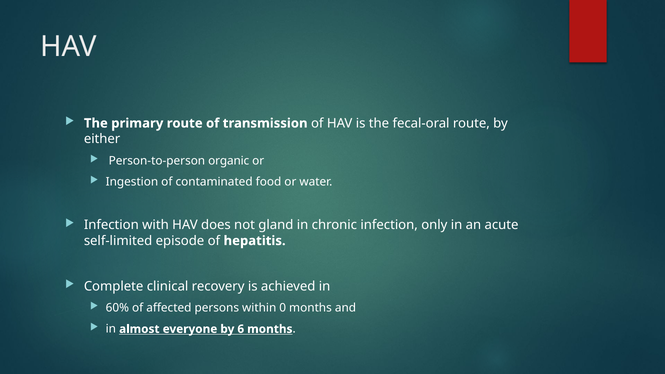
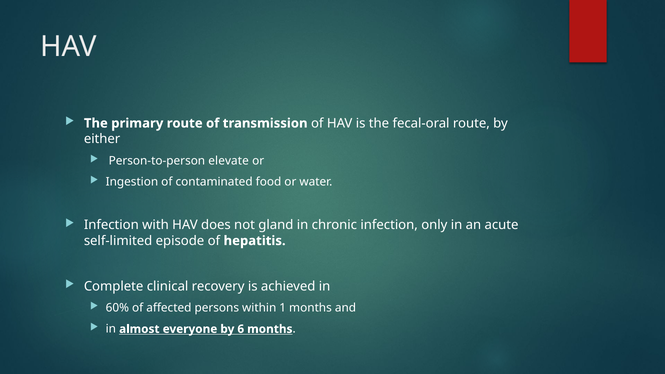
organic: organic -> elevate
0: 0 -> 1
